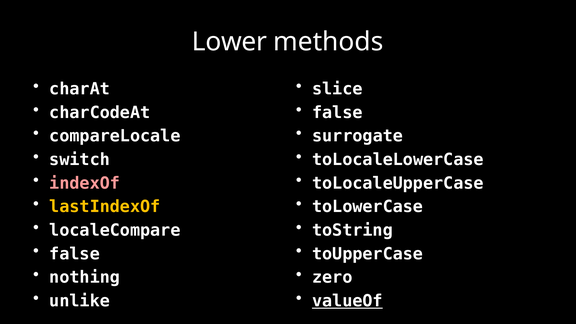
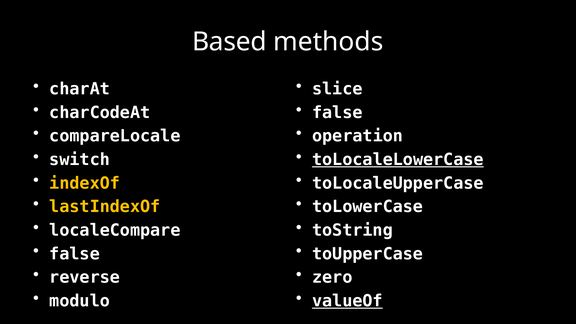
Lower: Lower -> Based
surrogate: surrogate -> operation
toLocaleLowerCase underline: none -> present
indexOf colour: pink -> yellow
nothing: nothing -> reverse
unlike: unlike -> modulo
